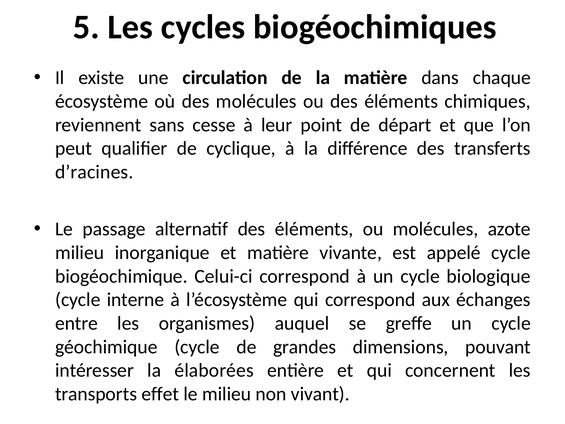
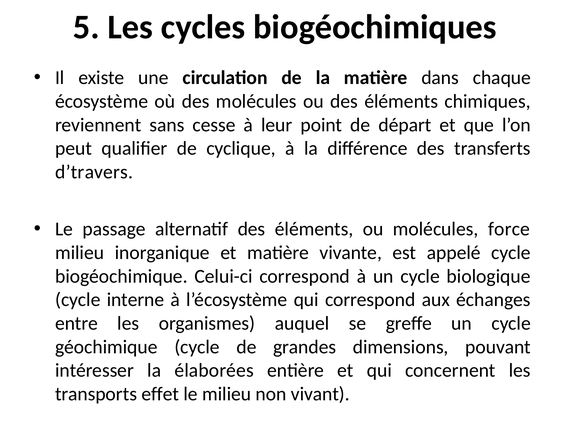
d’racines: d’racines -> d’travers
azote: azote -> force
